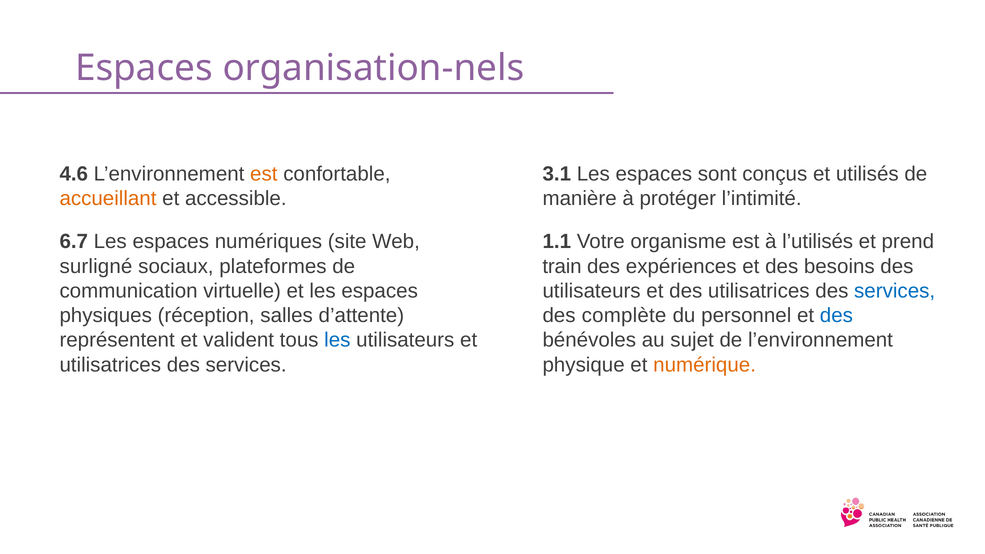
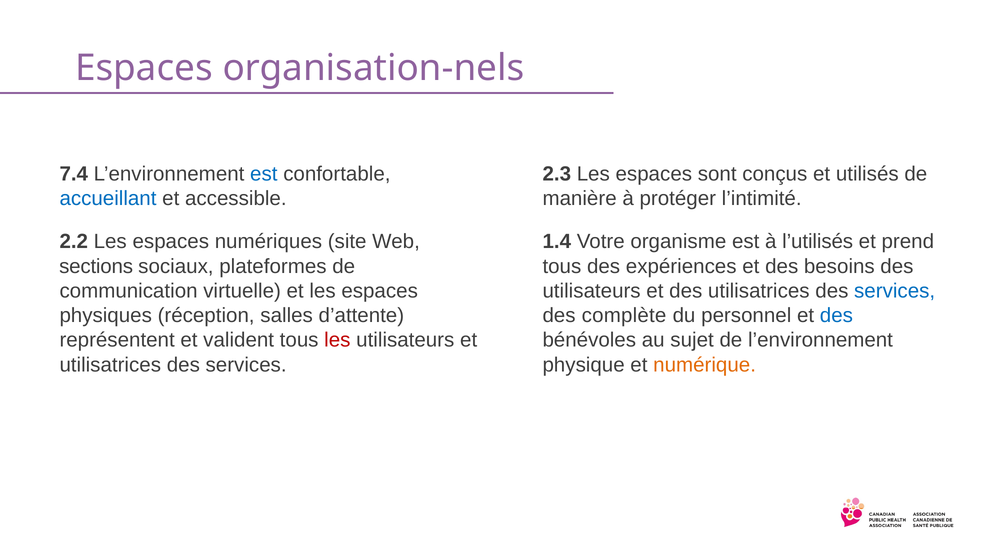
4.6: 4.6 -> 7.4
est at (264, 174) colour: orange -> blue
3.1: 3.1 -> 2.3
accueillant colour: orange -> blue
6.7: 6.7 -> 2.2
1.1: 1.1 -> 1.4
surligné: surligné -> sections
train at (562, 266): train -> tous
les at (337, 340) colour: blue -> red
